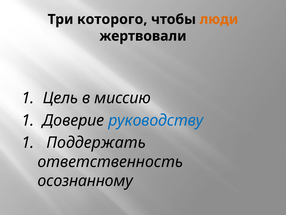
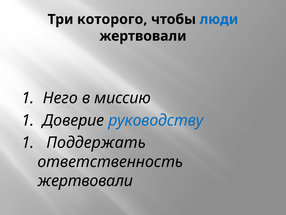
люди colour: orange -> blue
Цель: Цель -> Него
осознанному at (85, 180): осознанному -> жертвовали
